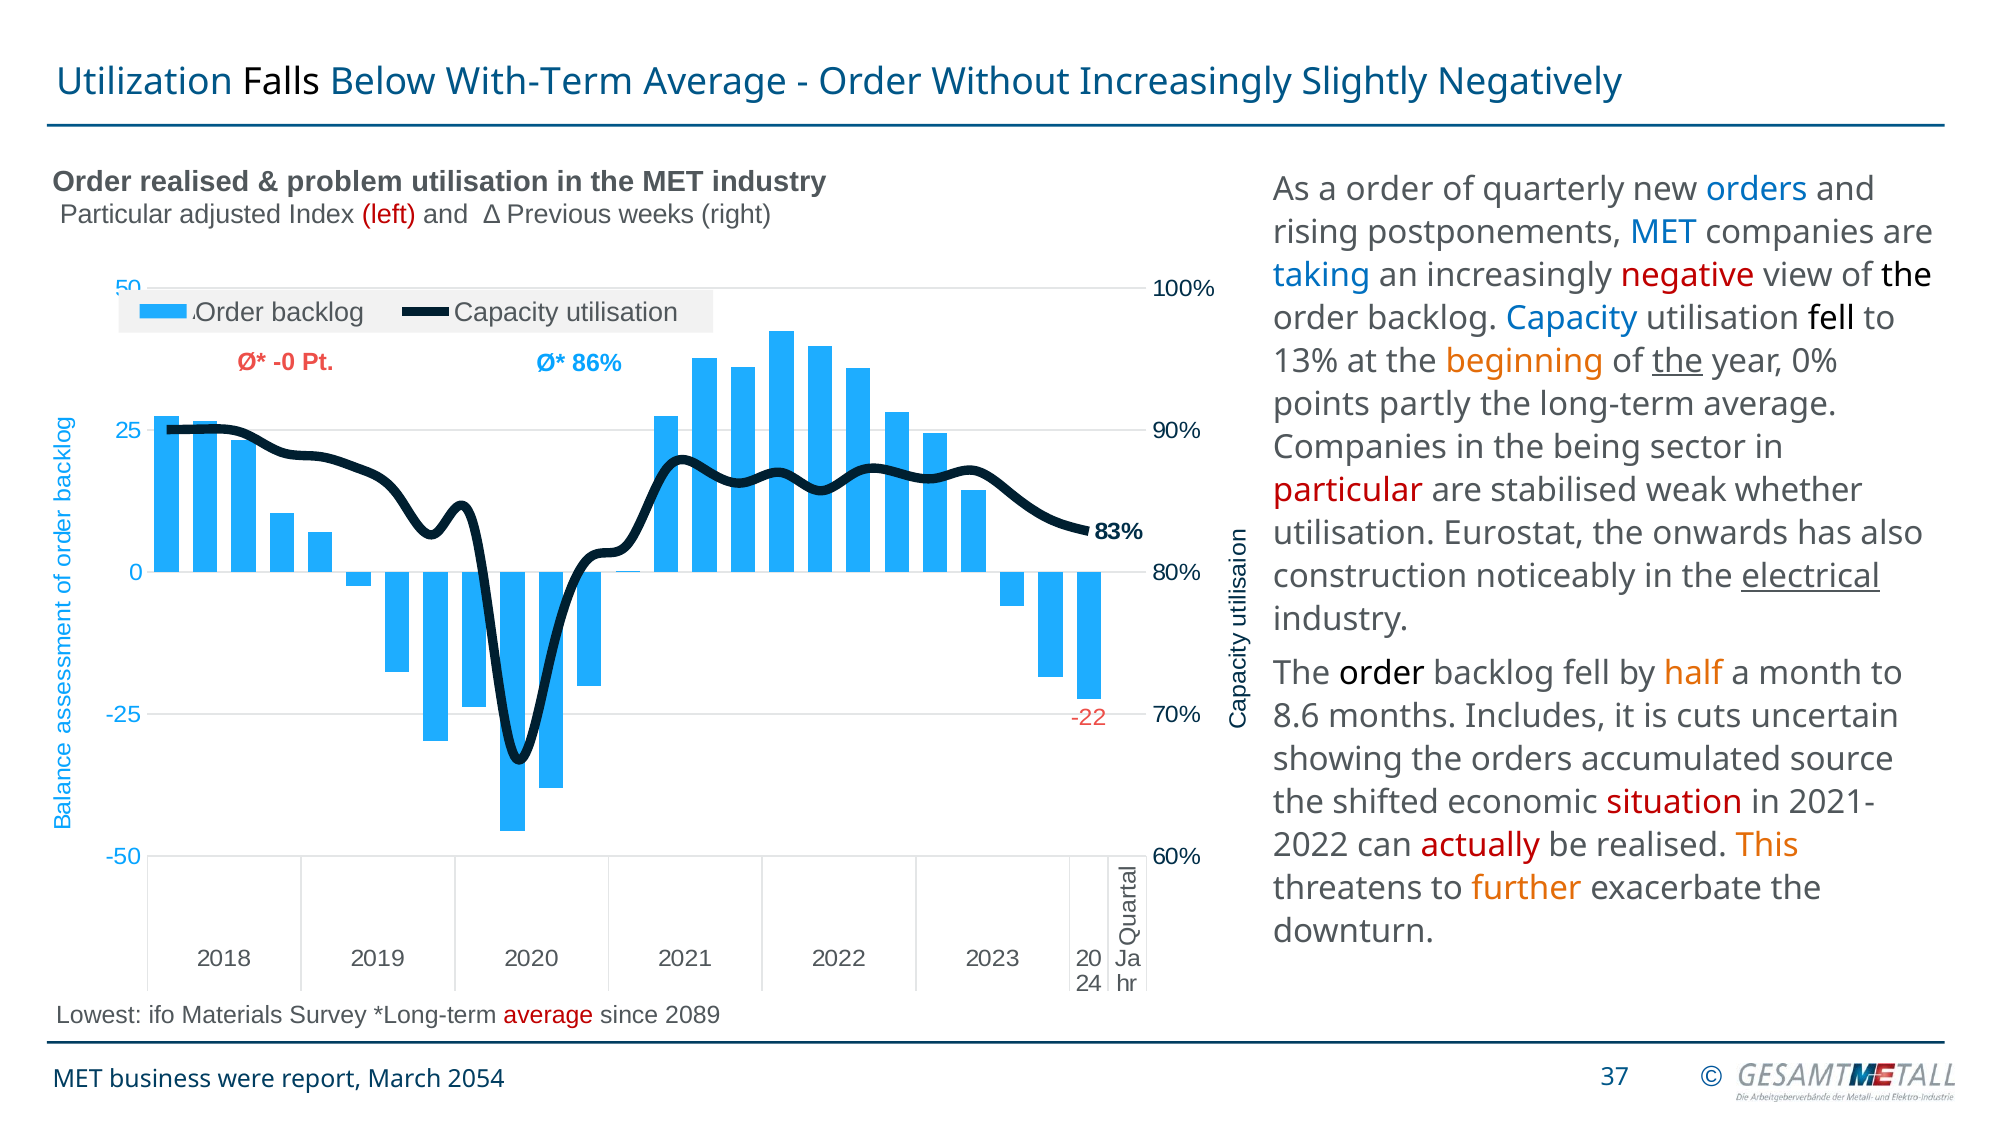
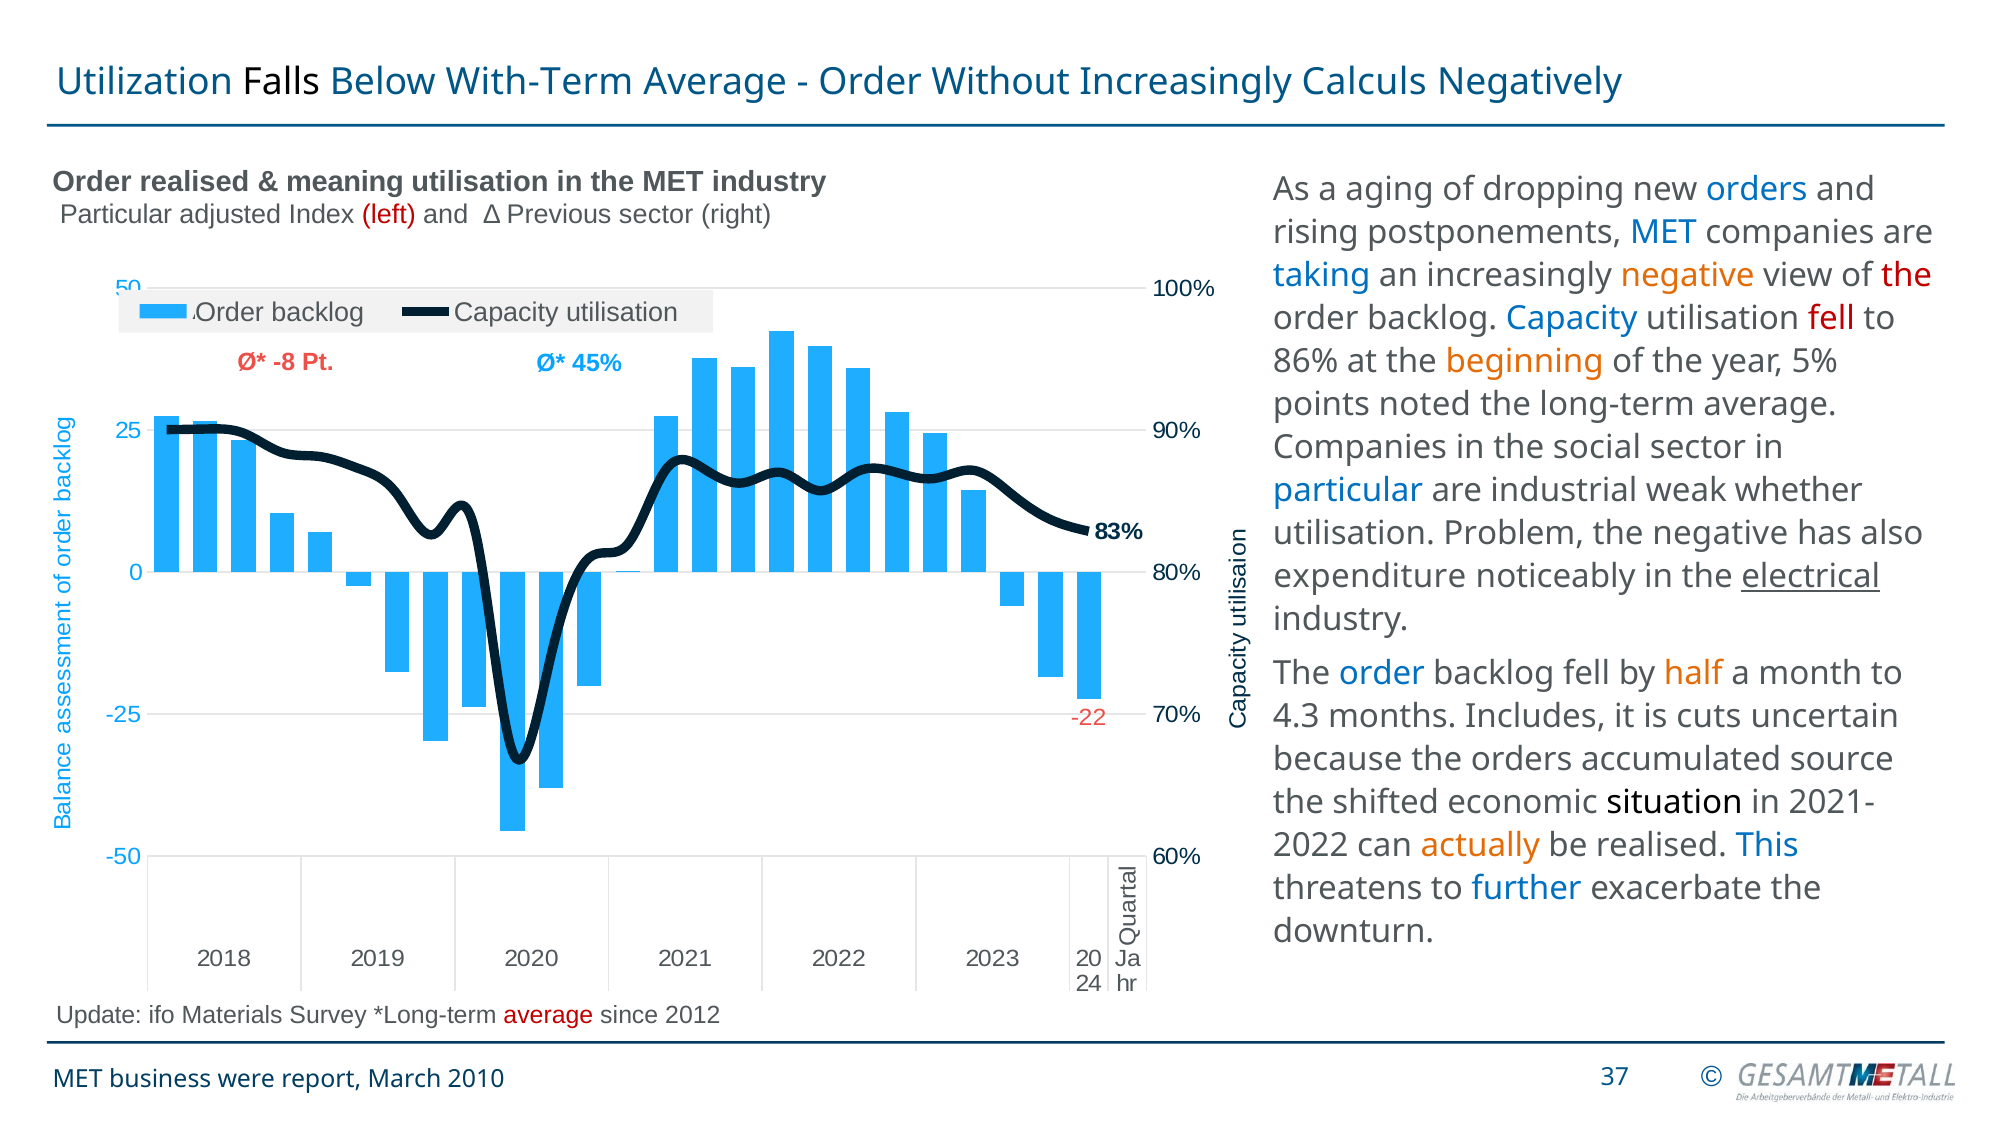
Slightly: Slightly -> Calculs
problem: problem -> meaning
a order: order -> aging
quarterly: quarterly -> dropping
Previous weeks: weeks -> sector
negative at (1688, 275) colour: red -> orange
the at (1907, 275) colour: black -> red
fell at (1831, 318) colour: black -> red
-0: -0 -> -8
86%: 86% -> 45%
13%: 13% -> 86%
the at (1678, 361) underline: present -> none
0%: 0% -> 5%
partly: partly -> noted
being: being -> social
particular at (1348, 490) colour: red -> blue
stabilised: stabilised -> industrial
Eurostat: Eurostat -> Problem
the onwards: onwards -> negative
construction: construction -> expenditure
order at (1382, 673) colour: black -> blue
8.6: 8.6 -> 4.3
showing: showing -> because
situation colour: red -> black
actually colour: red -> orange
This colour: orange -> blue
further colour: orange -> blue
Lowest: Lowest -> Update
2089: 2089 -> 2012
2054: 2054 -> 2010
